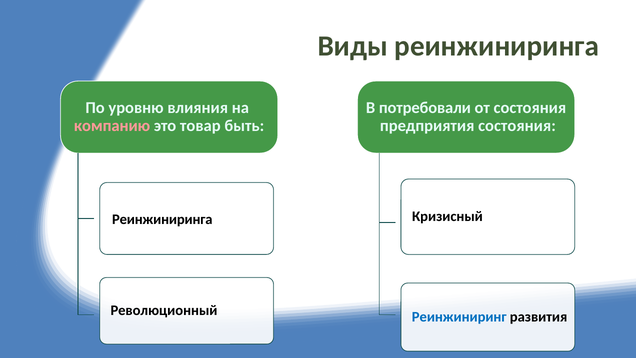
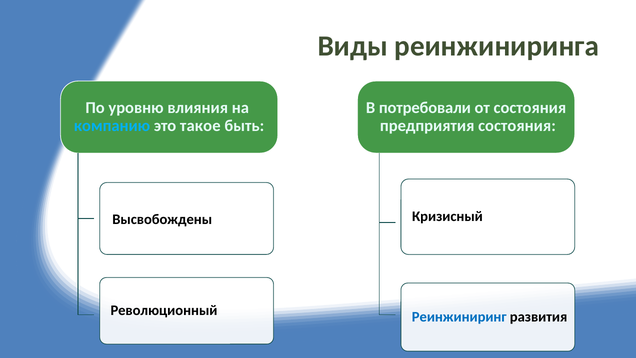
компанию colour: pink -> light blue
товар: товар -> такое
Реинжиниринга at (162, 219): Реинжиниринга -> Высвобождены
